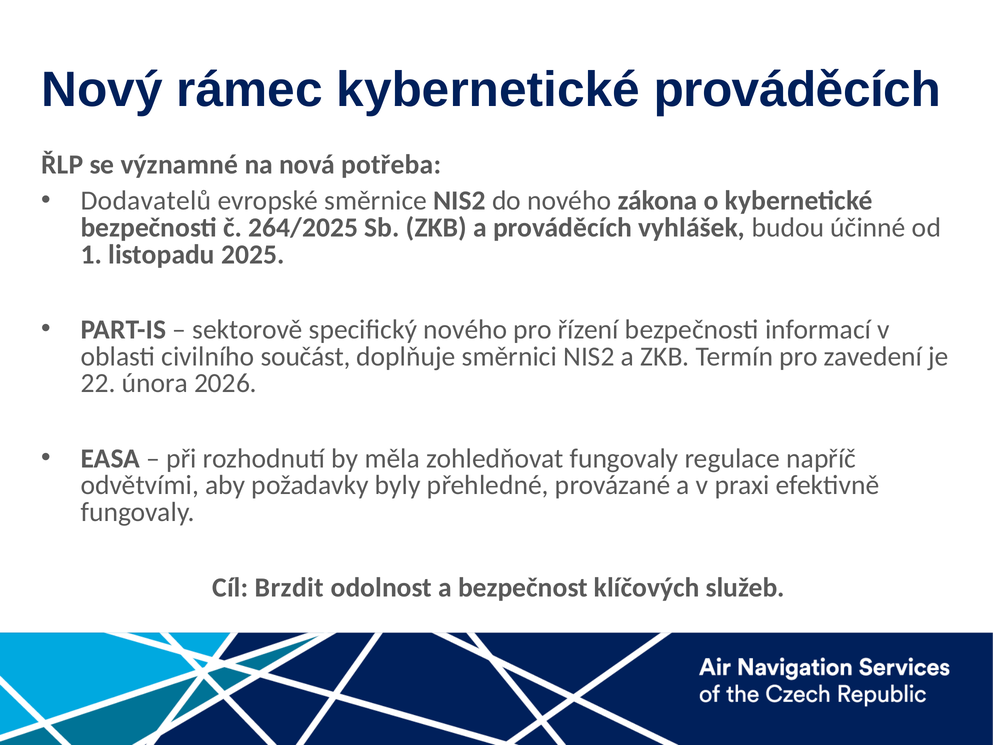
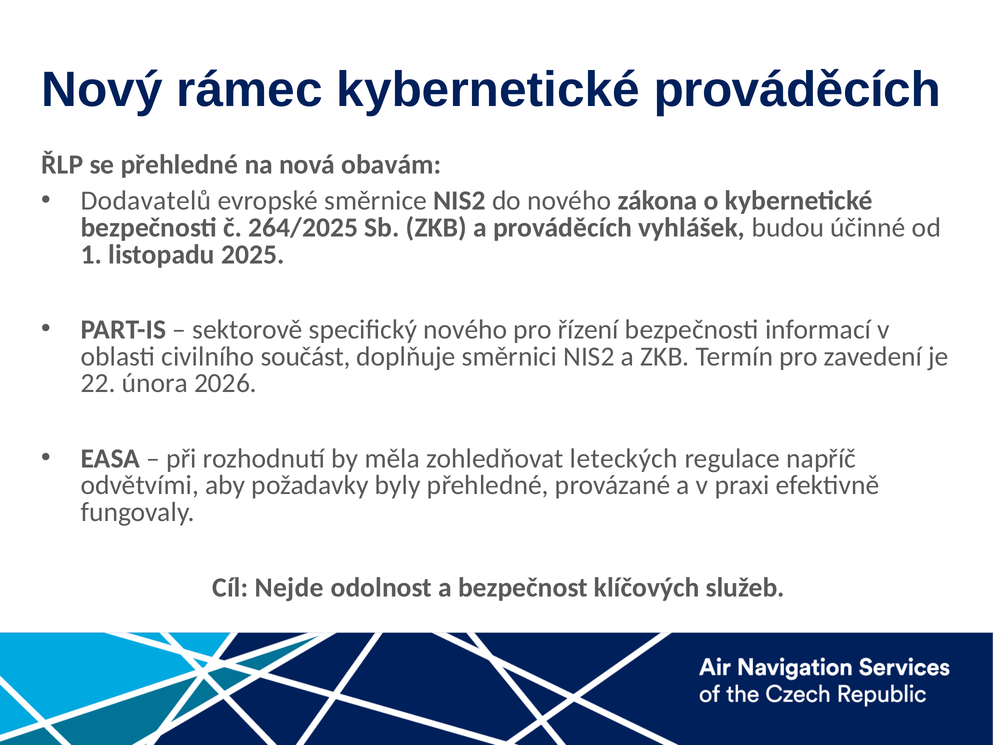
se významné: významné -> přehledné
potřeba: potřeba -> obavám
zohledňovat fungovaly: fungovaly -> leteckých
Brzdit: Brzdit -> Nejde
